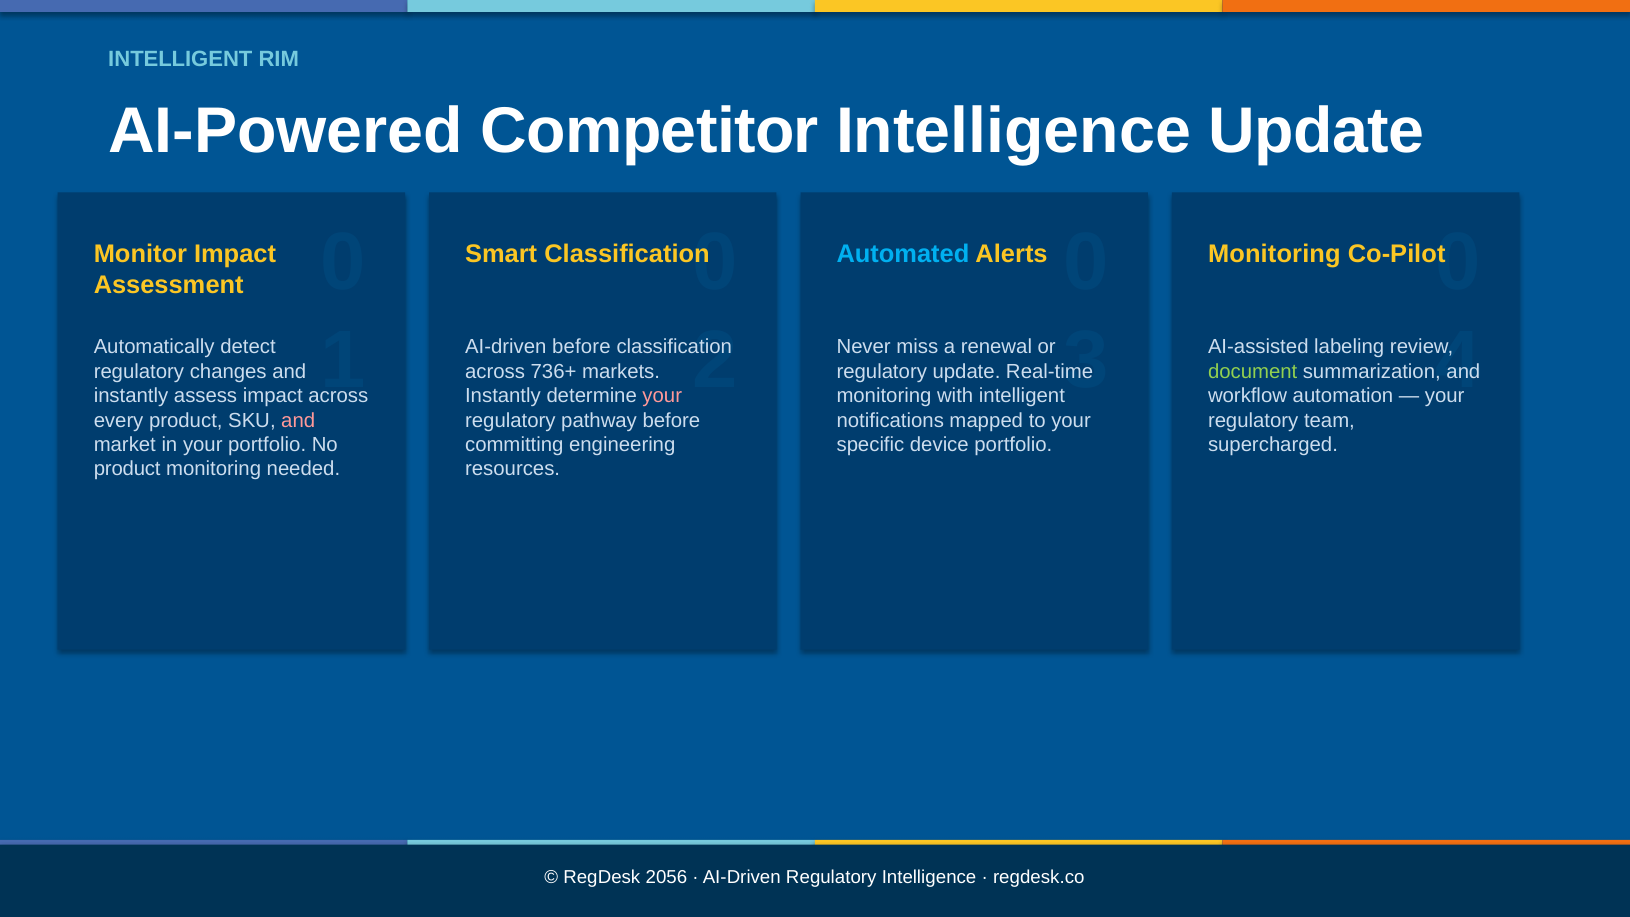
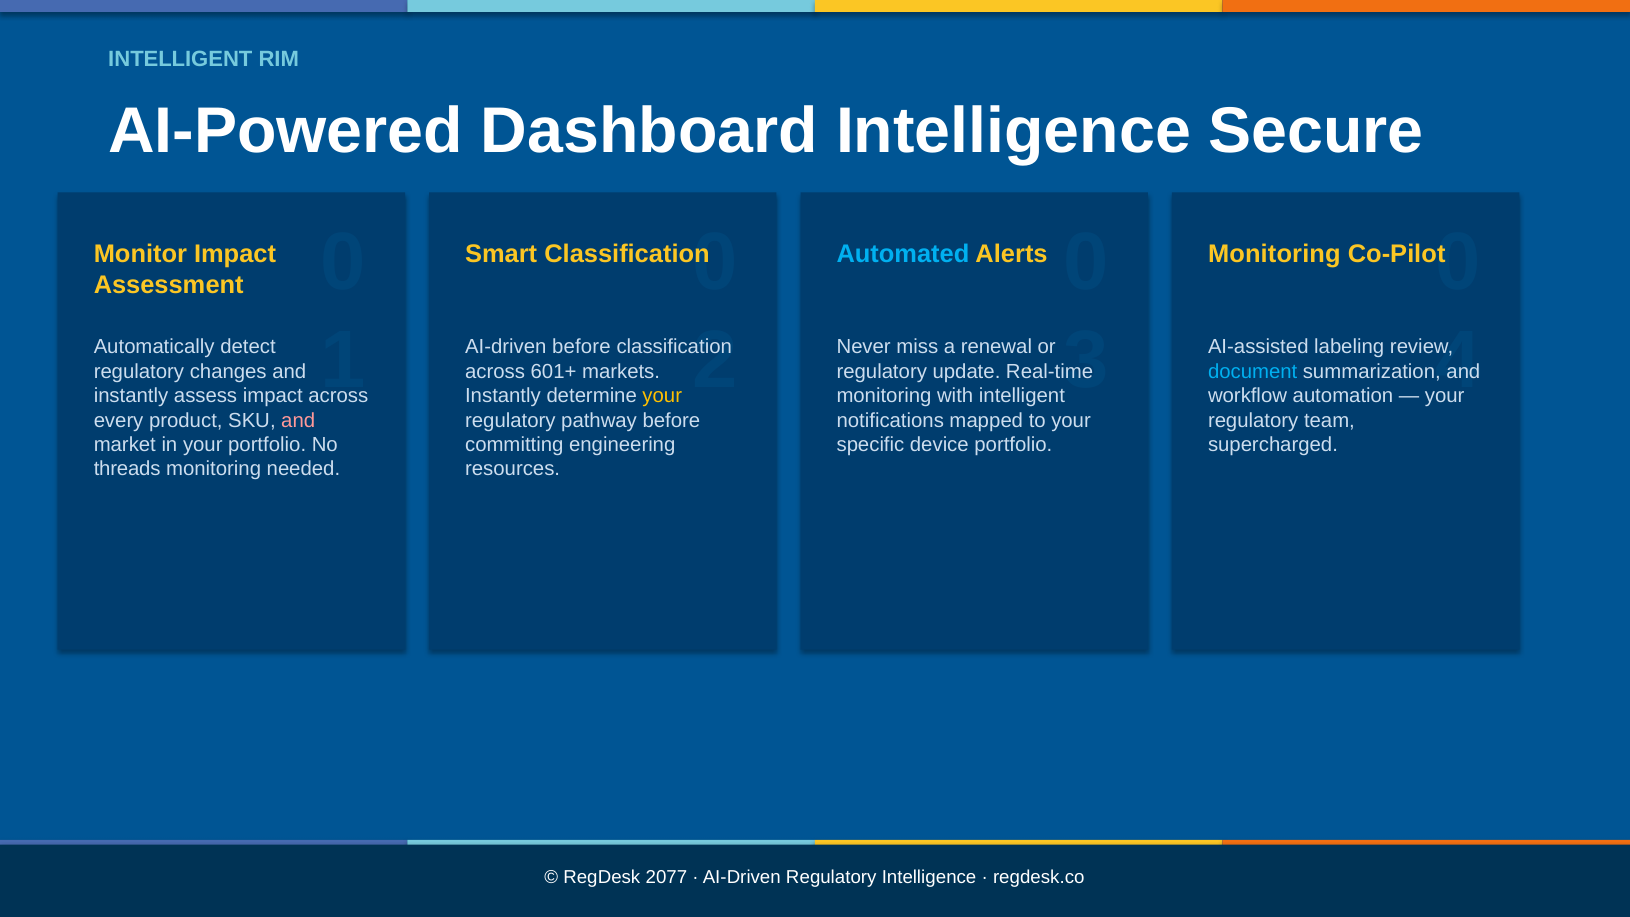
Competitor: Competitor -> Dashboard
Intelligence Update: Update -> Secure
736+: 736+ -> 601+
document colour: light green -> light blue
your at (662, 396) colour: pink -> yellow
product at (127, 469): product -> threads
2056: 2056 -> 2077
